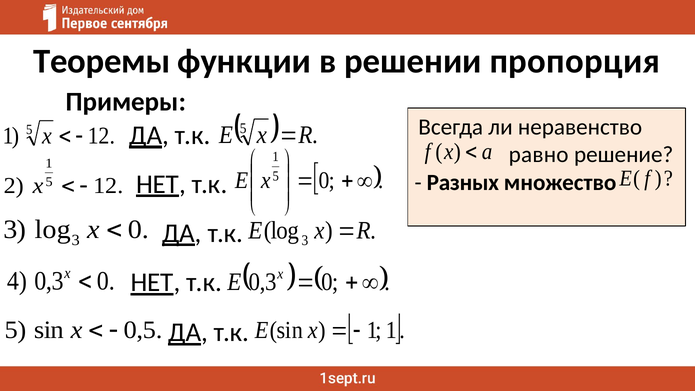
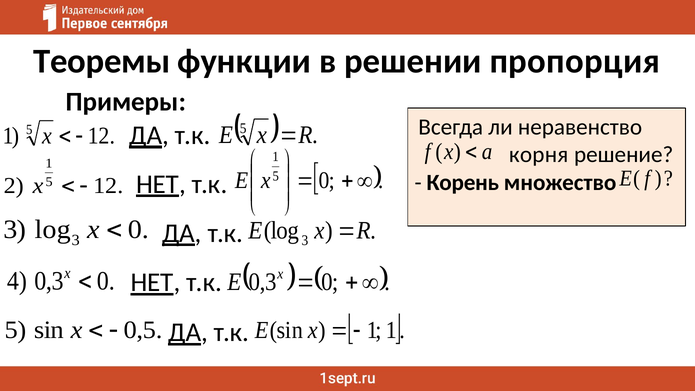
равно: равно -> корня
Разных: Разных -> Корень
